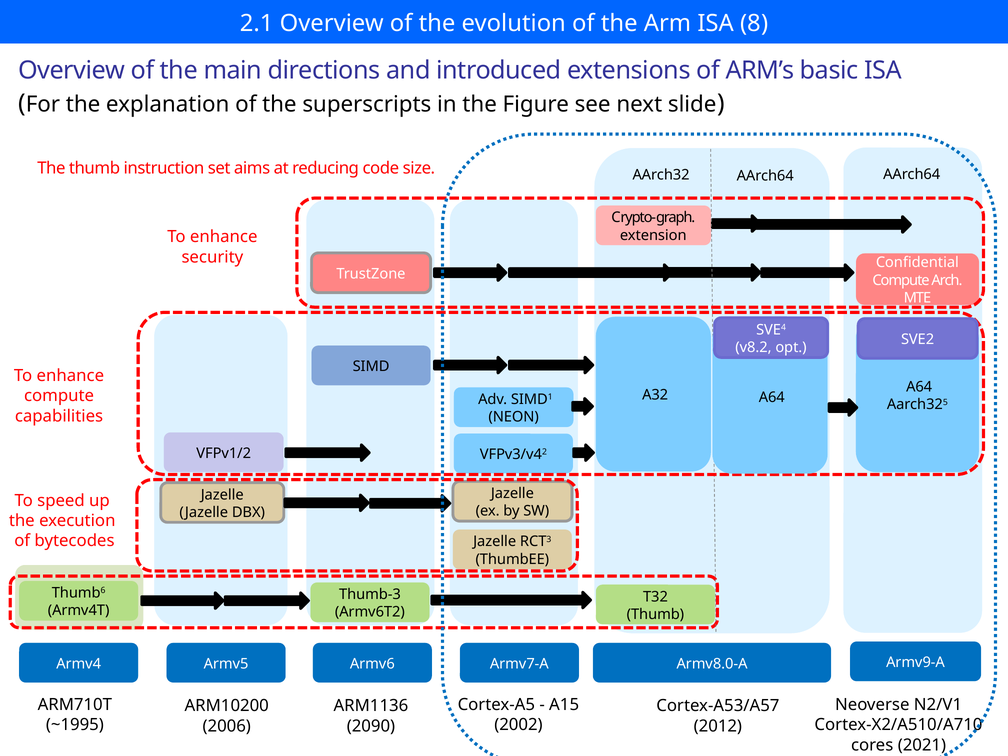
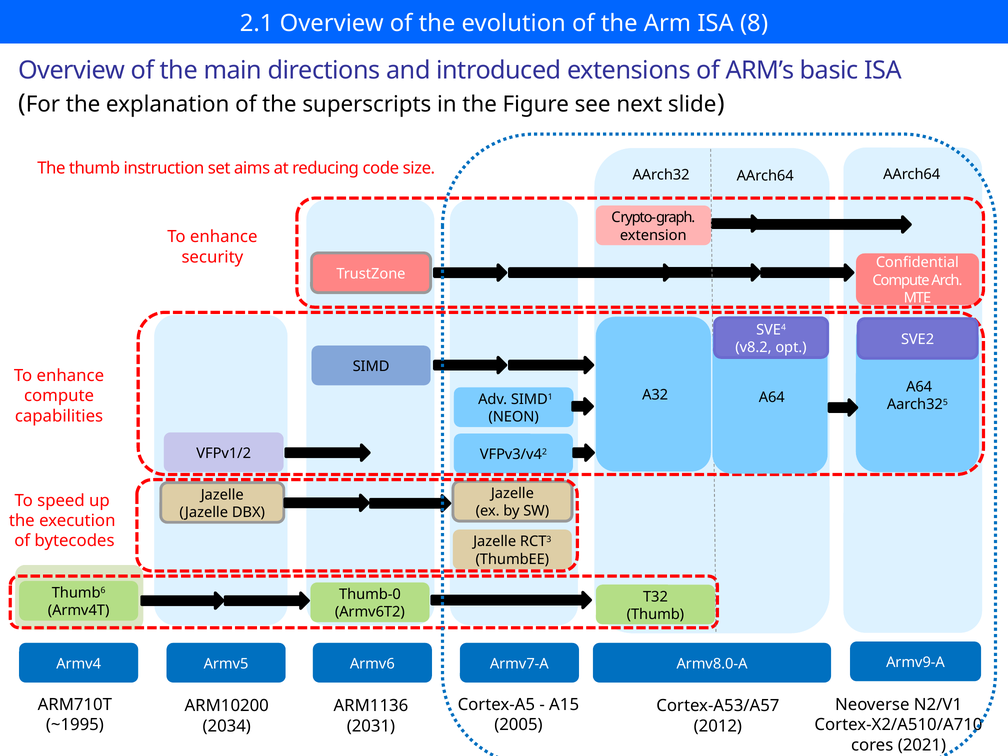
Thumb-3: Thumb-3 -> Thumb-0
2002: 2002 -> 2005
2006: 2006 -> 2034
2090: 2090 -> 2031
